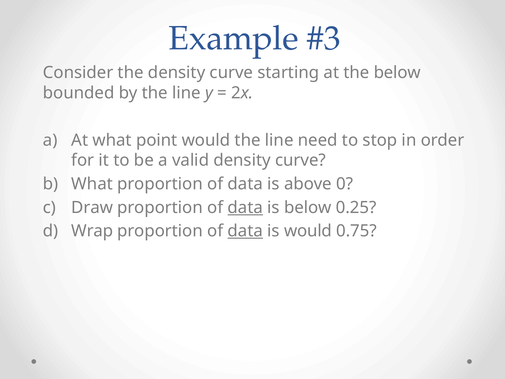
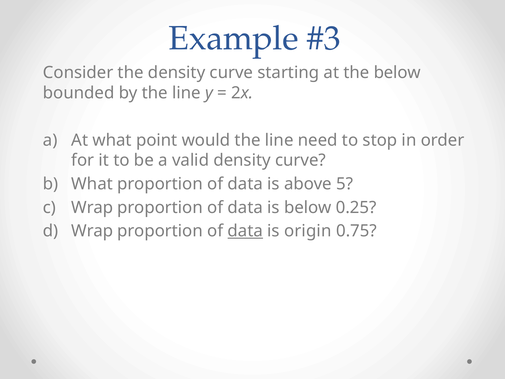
0: 0 -> 5
Draw at (92, 207): Draw -> Wrap
data at (245, 207) underline: present -> none
is would: would -> origin
